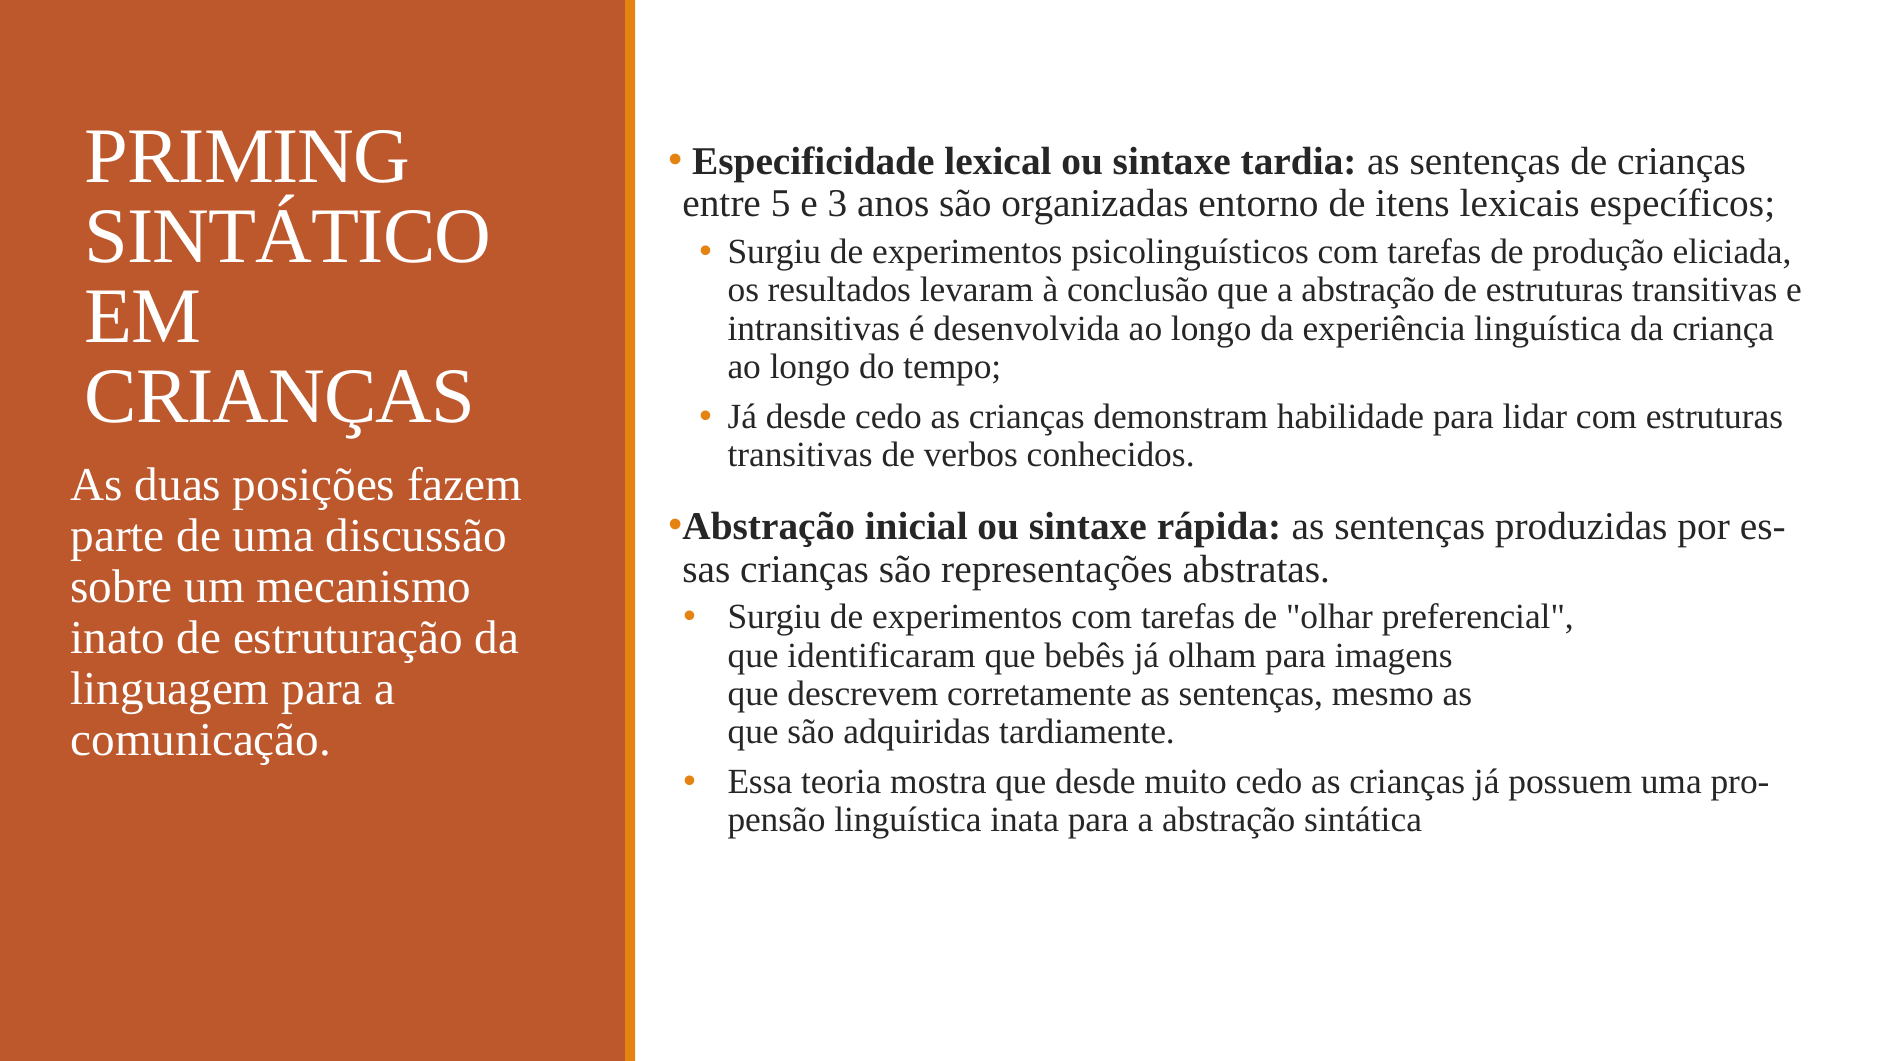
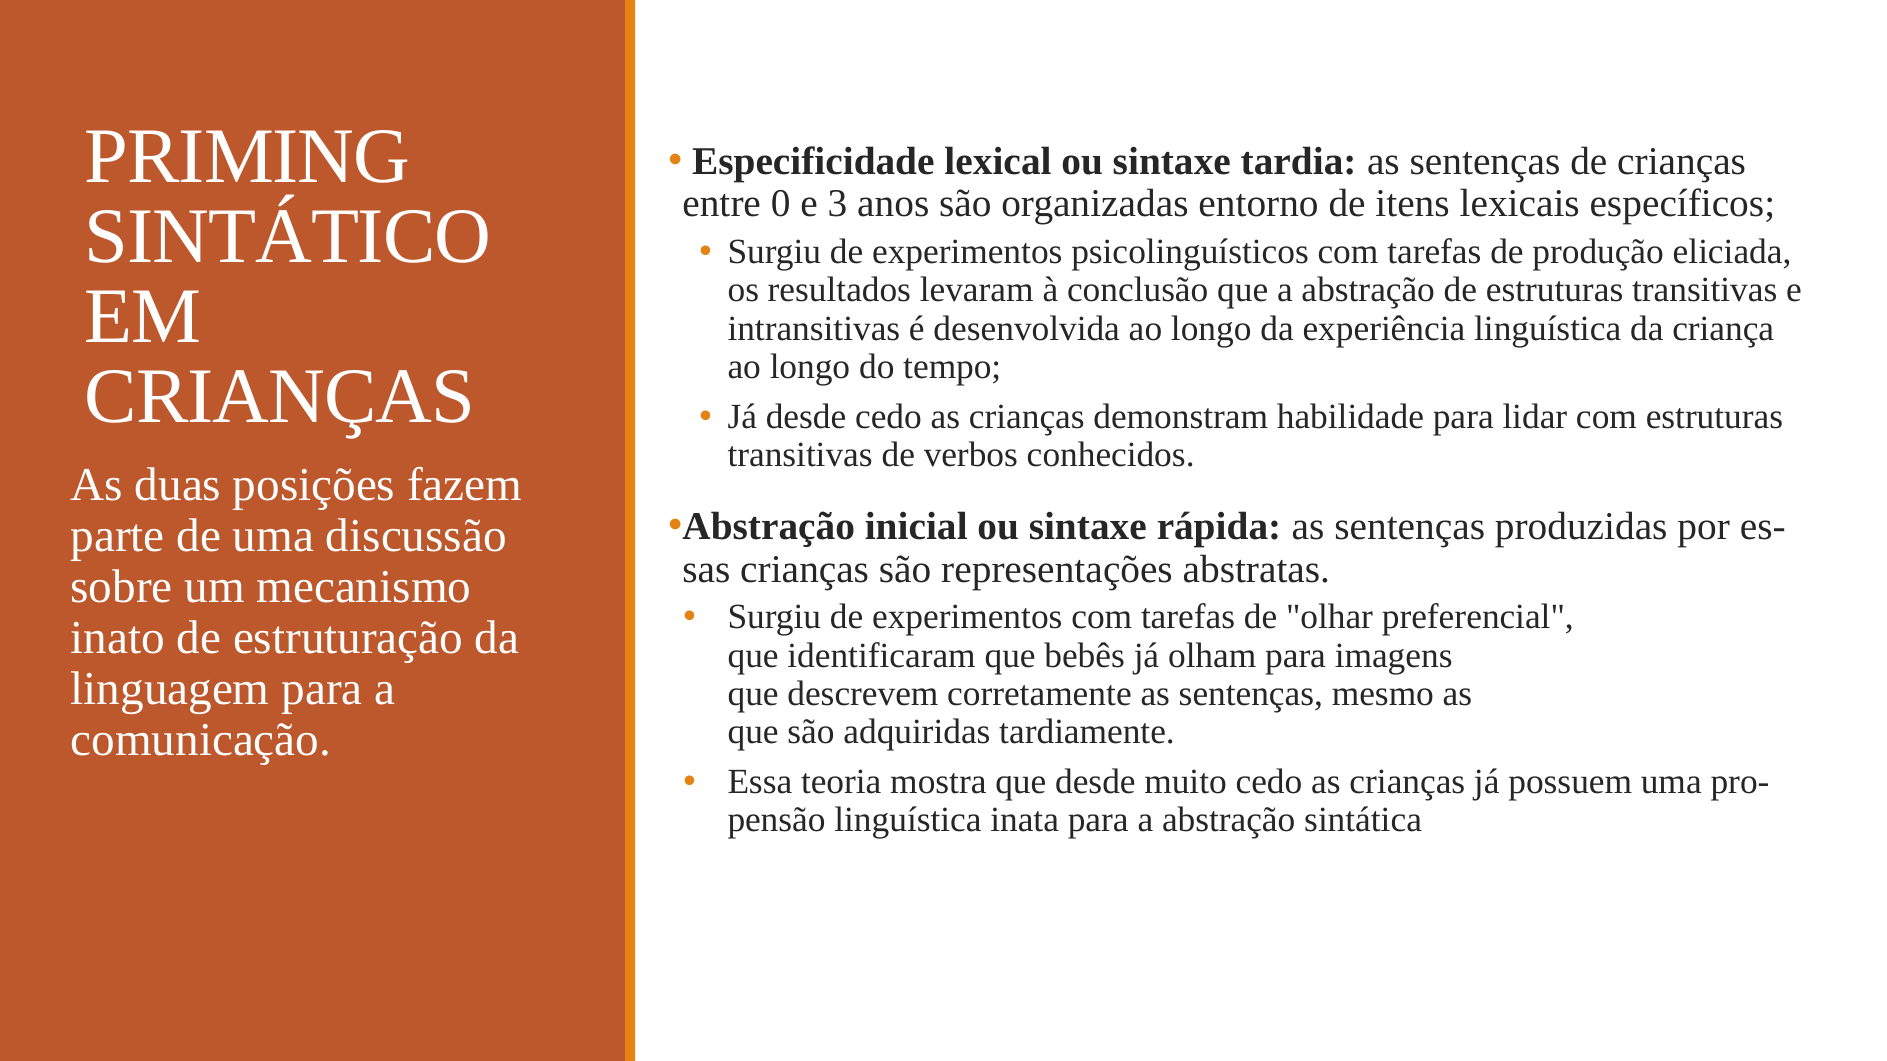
5: 5 -> 0
